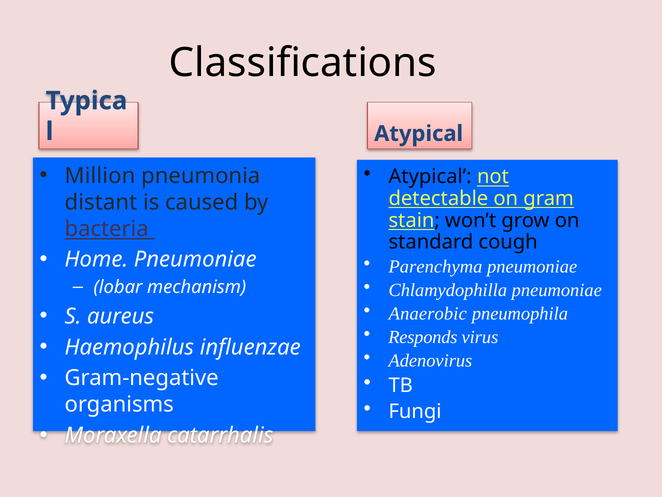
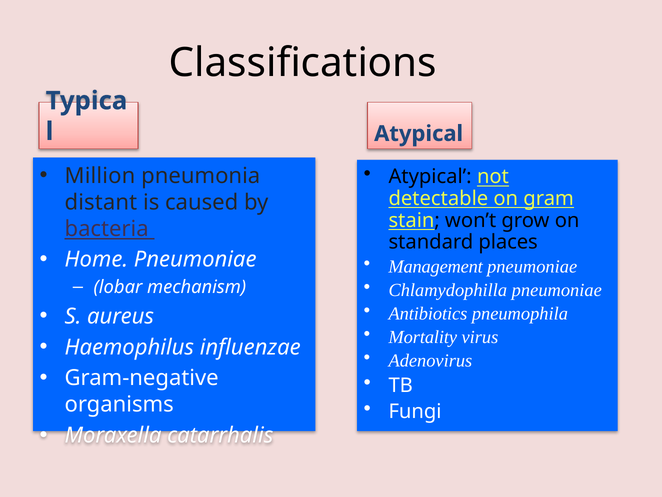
cough: cough -> places
Parenchyma: Parenchyma -> Management
Anaerobic: Anaerobic -> Antibiotics
Responds: Responds -> Mortality
